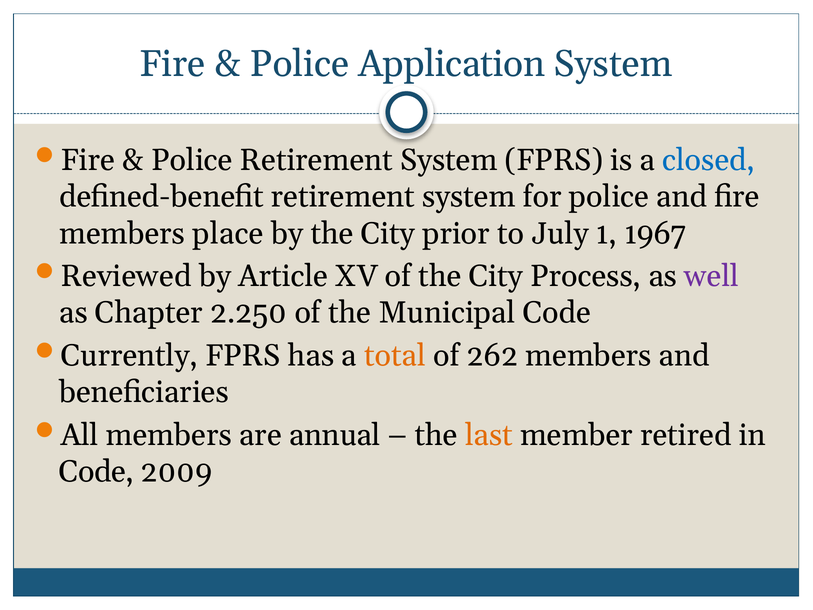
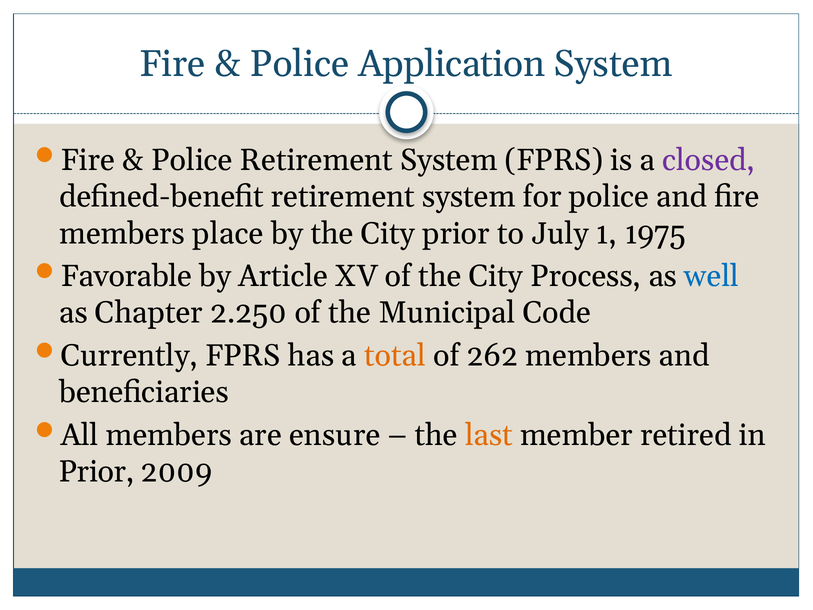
closed colour: blue -> purple
1967: 1967 -> 1975
Reviewed: Reviewed -> Favorable
well colour: purple -> blue
annual: annual -> ensure
Code at (96, 471): Code -> Prior
